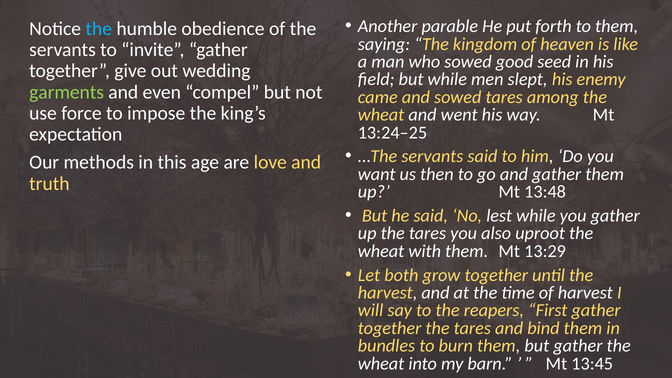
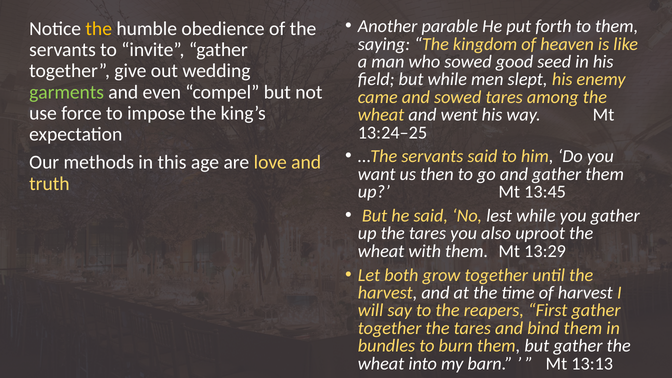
the at (99, 29) colour: light blue -> yellow
13:48: 13:48 -> 13:45
13:45: 13:45 -> 13:13
